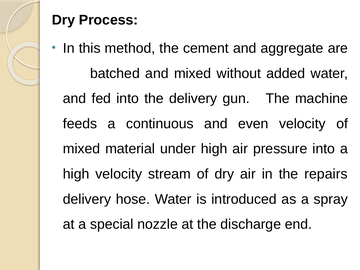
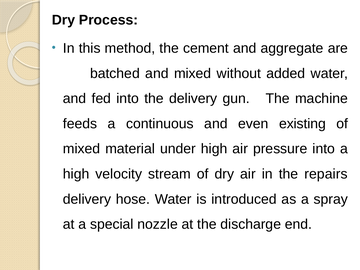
even velocity: velocity -> existing
